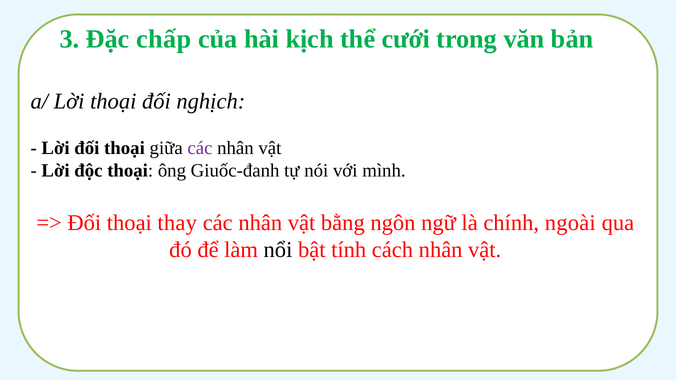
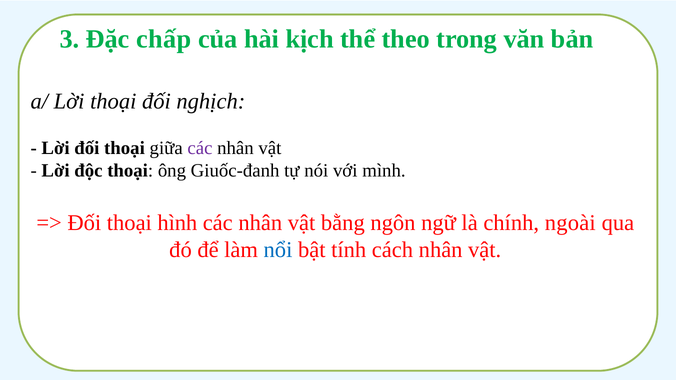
cưới: cưới -> theo
thay: thay -> hình
nổi colour: black -> blue
